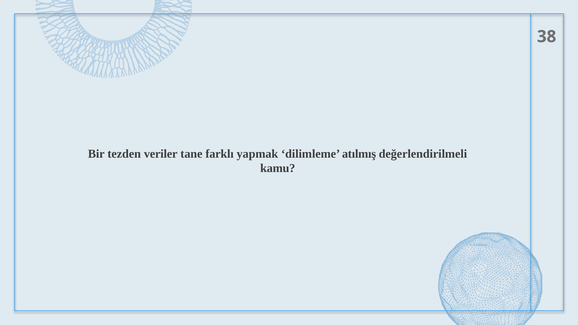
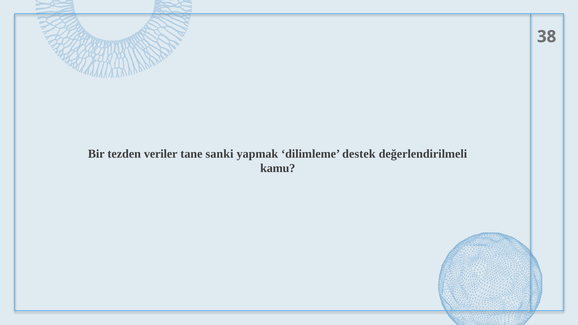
farklı: farklı -> sanki
atılmış: atılmış -> destek
